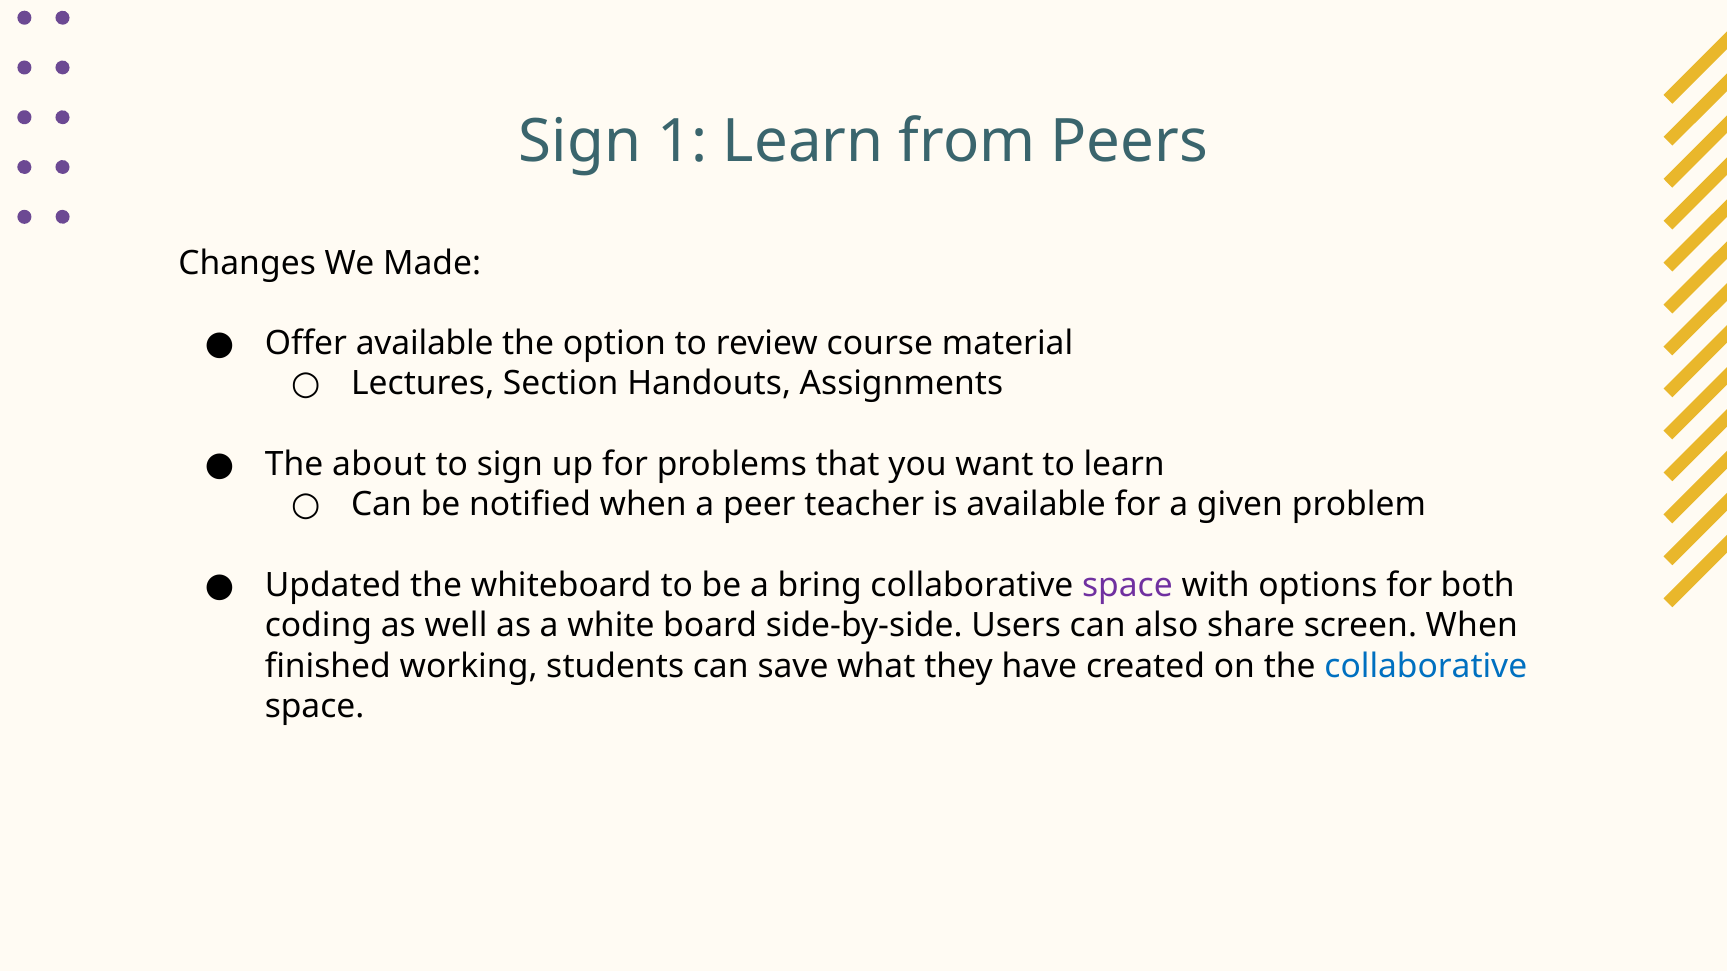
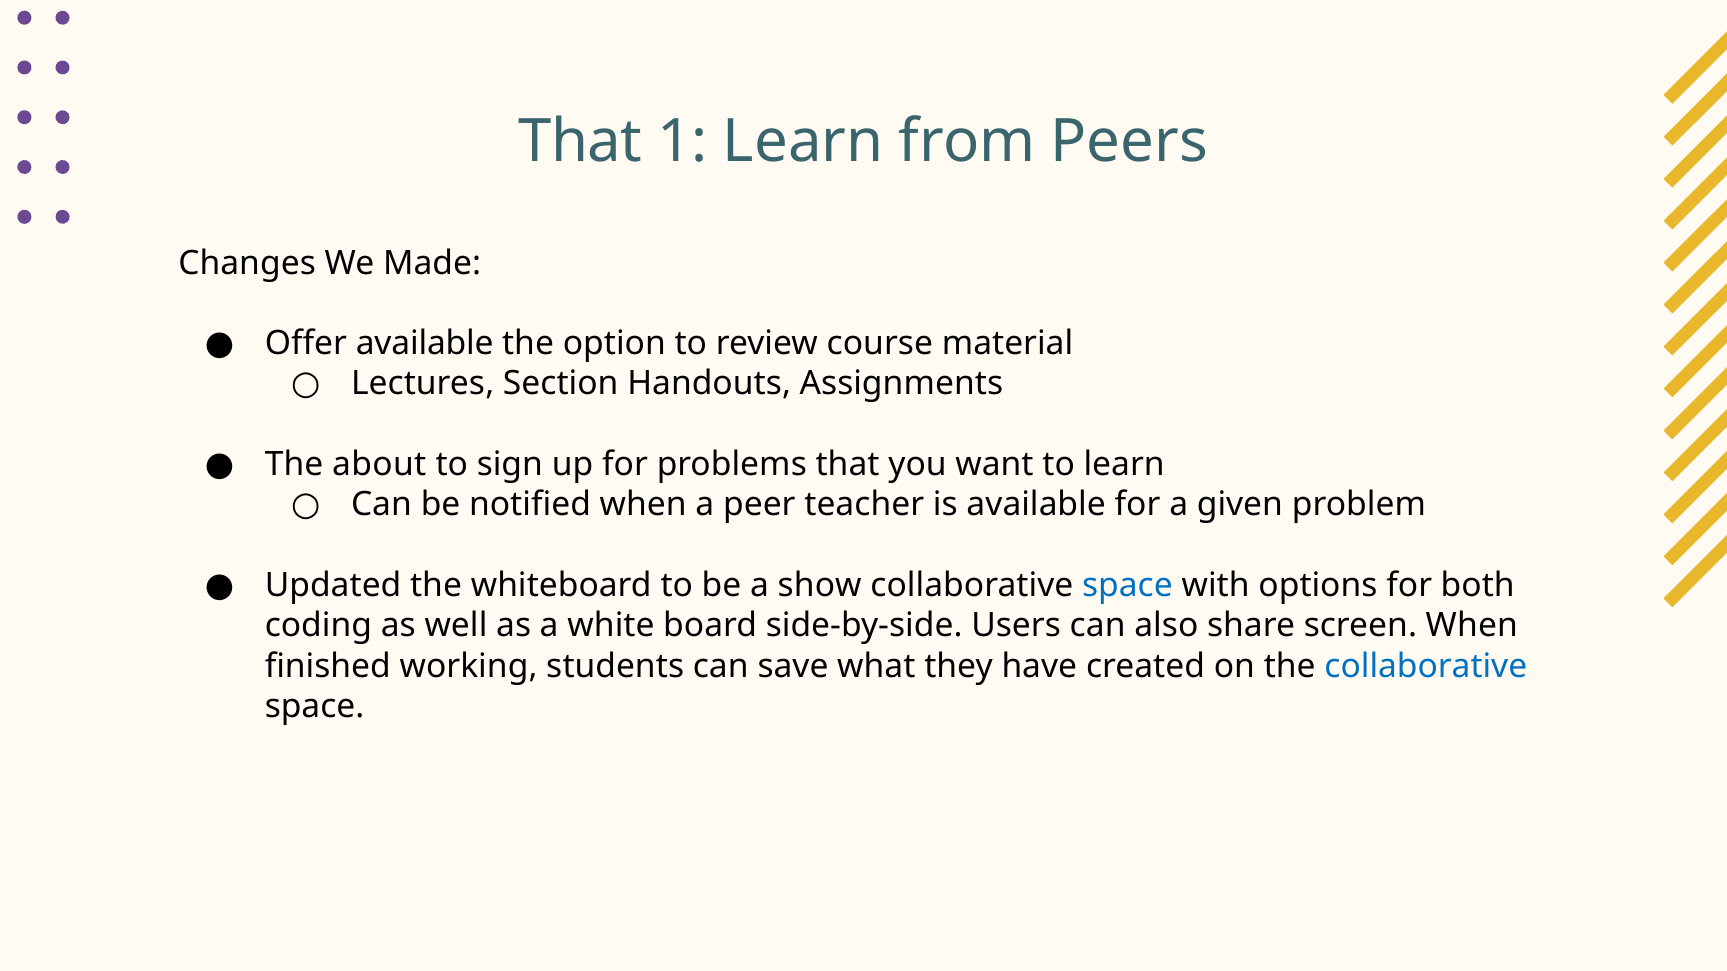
Sign at (580, 141): Sign -> That
bring: bring -> show
space at (1127, 586) colour: purple -> blue
